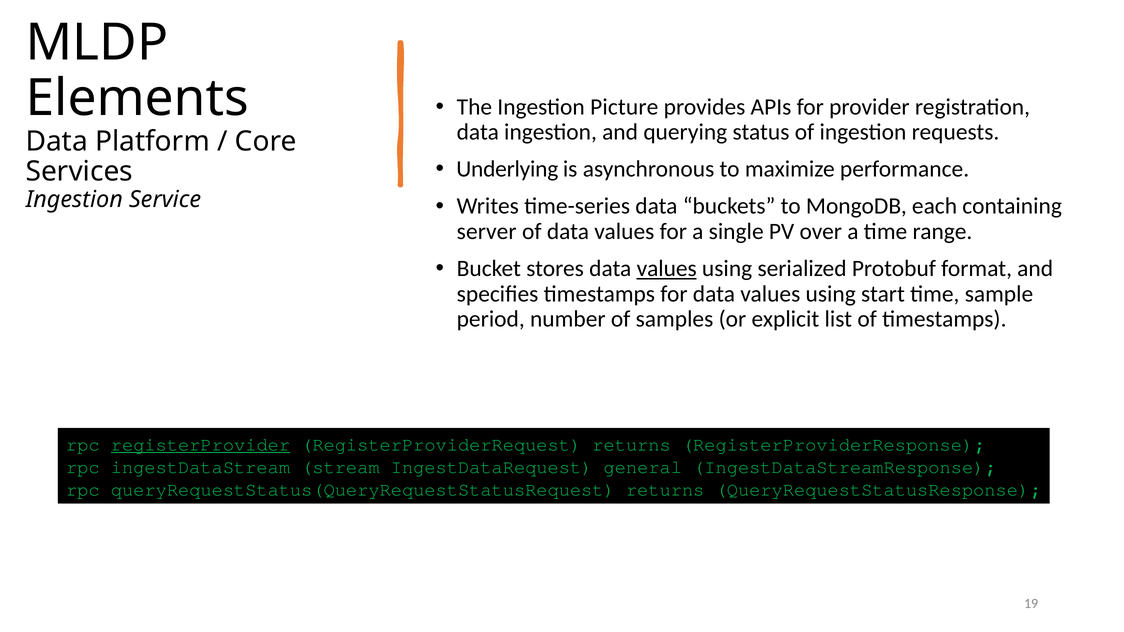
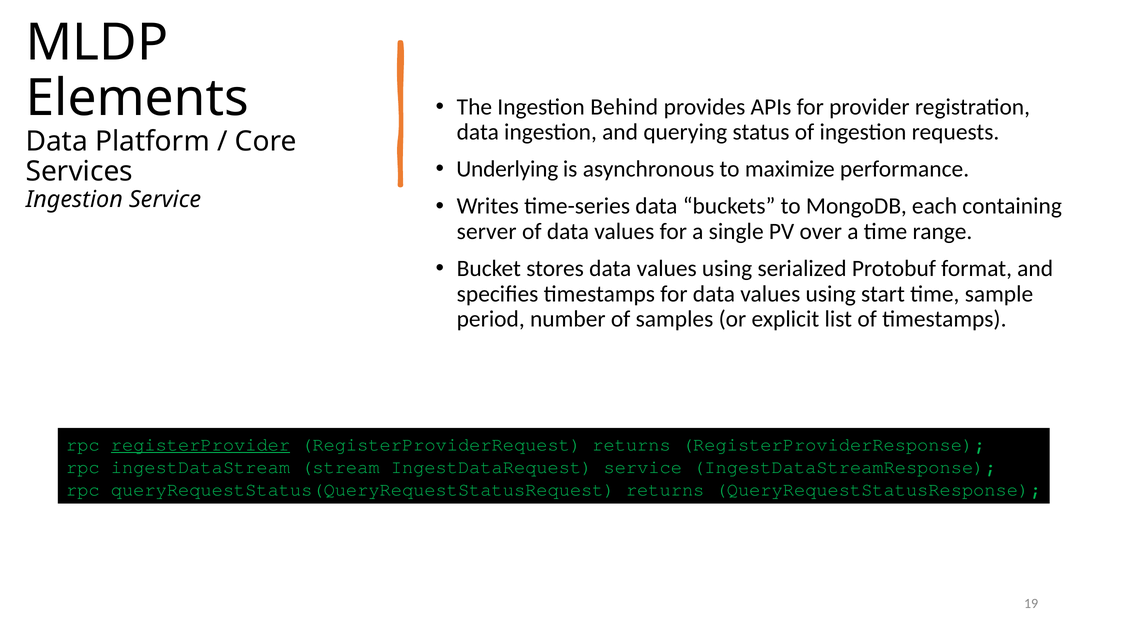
Picture: Picture -> Behind
values at (667, 269) underline: present -> none
IngestDataRequest general: general -> service
